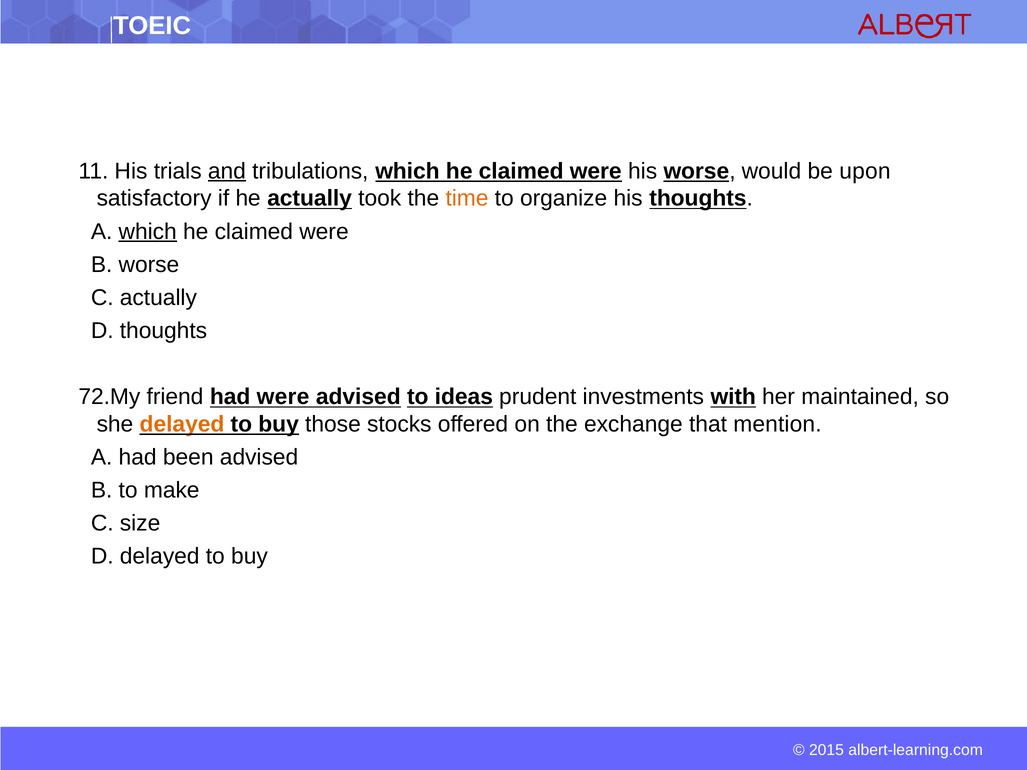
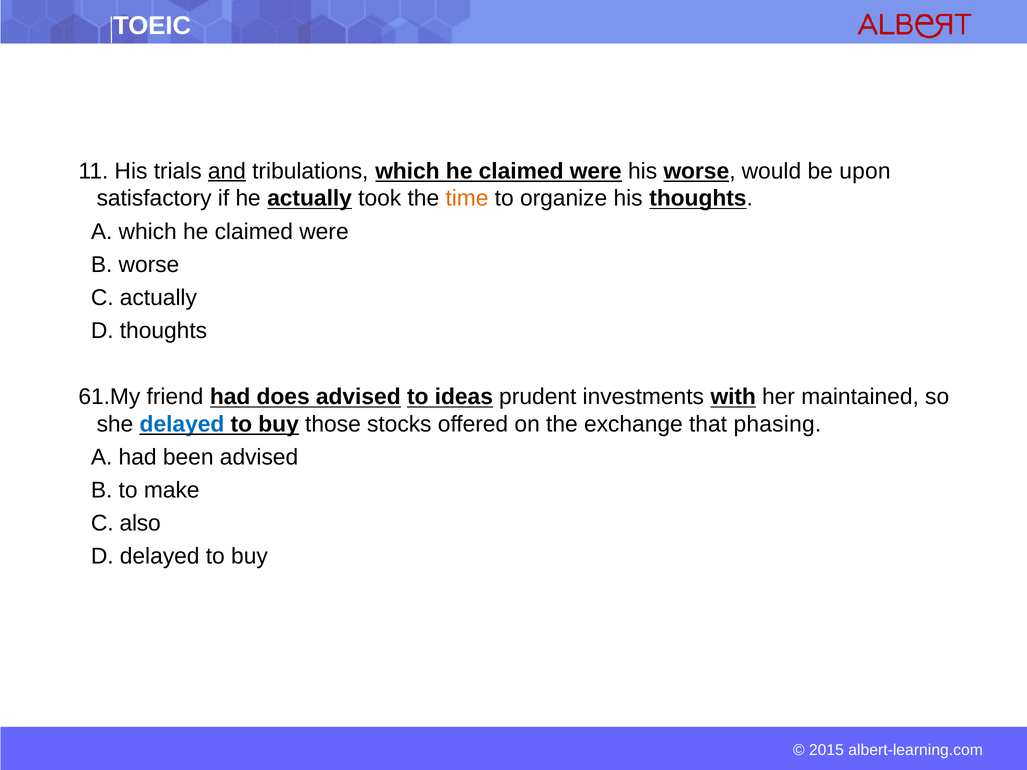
which at (148, 232) underline: present -> none
72.My: 72.My -> 61.My
had were: were -> does
delayed at (182, 424) colour: orange -> blue
mention: mention -> phasing
size: size -> also
